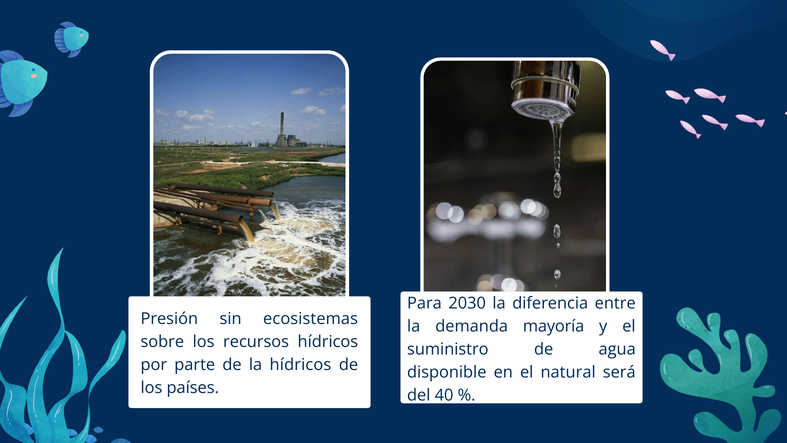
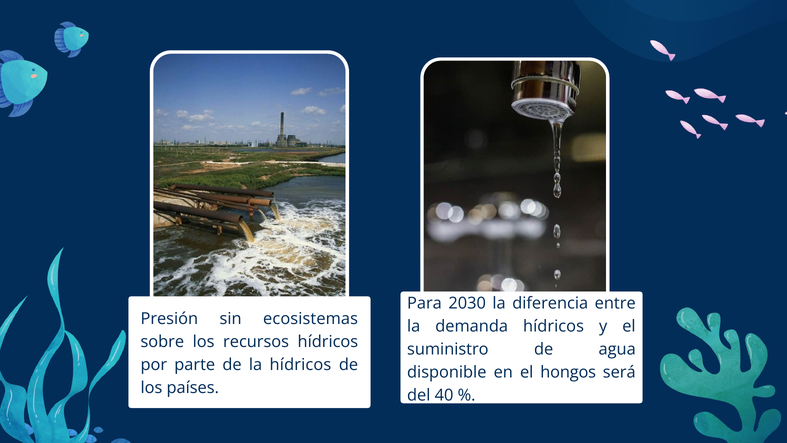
demanda mayoría: mayoría -> hídricos
natural: natural -> hongos
